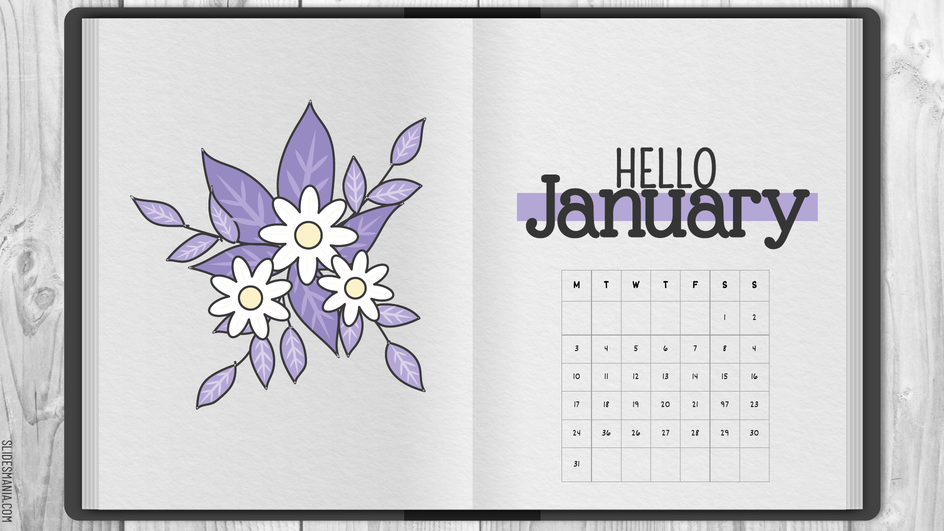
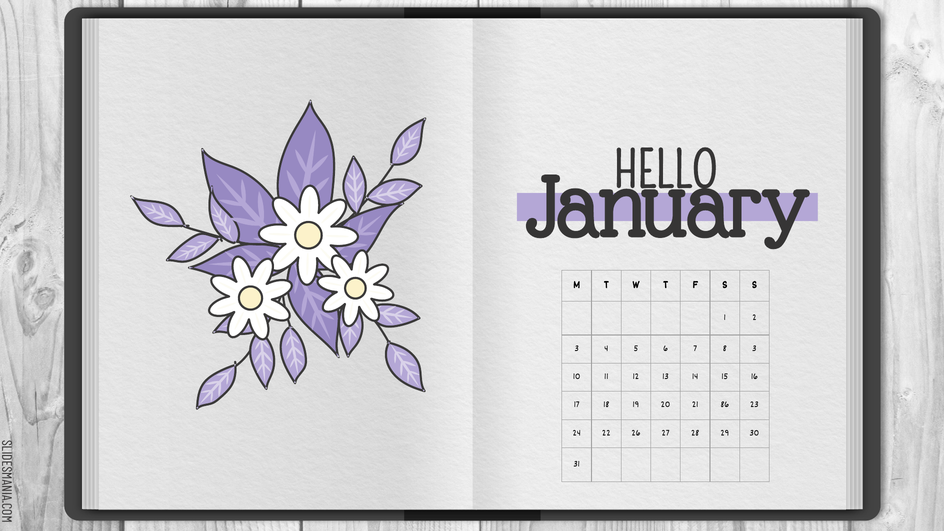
8 4: 4 -> 3
97: 97 -> 86
36: 36 -> 22
